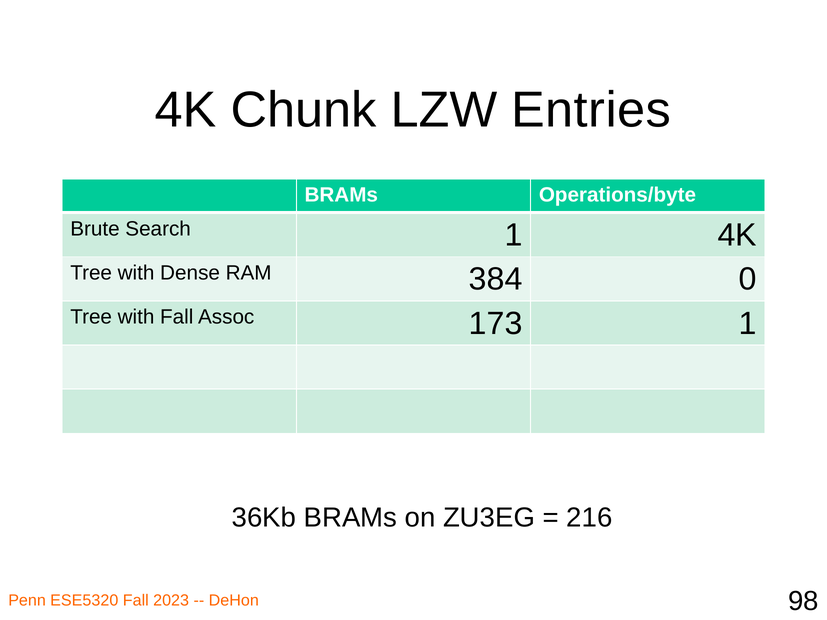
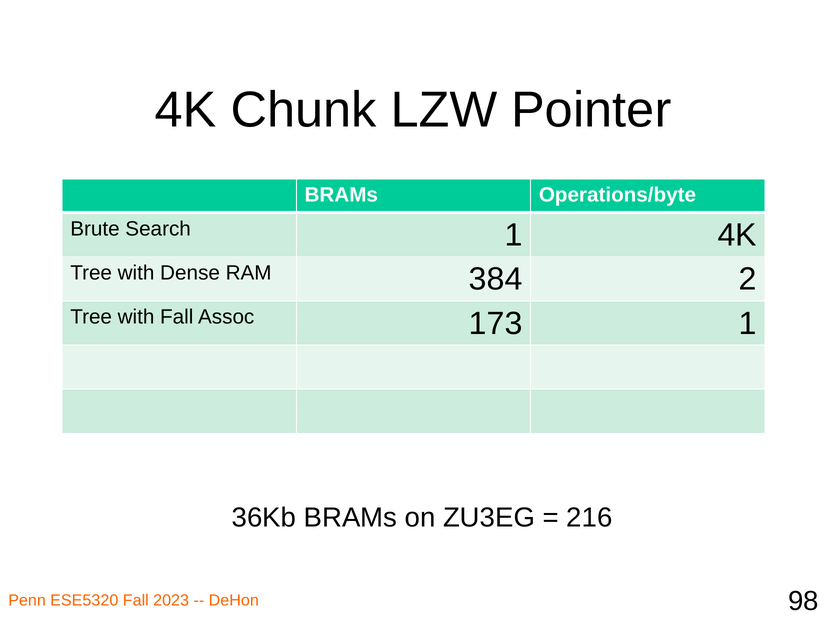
Entries: Entries -> Pointer
0: 0 -> 2
